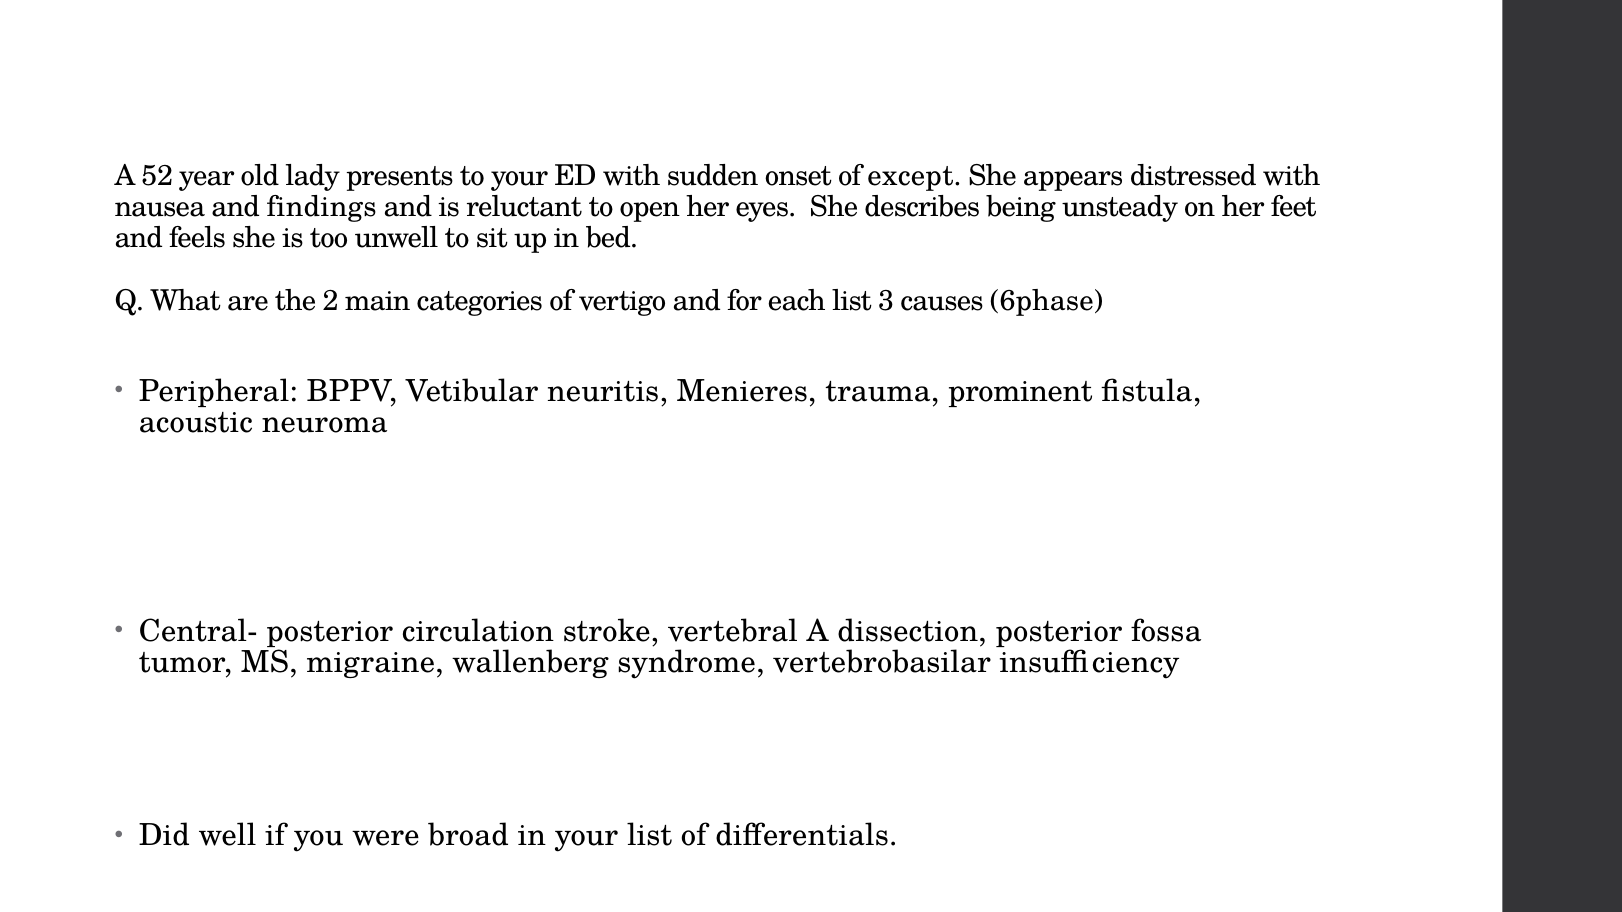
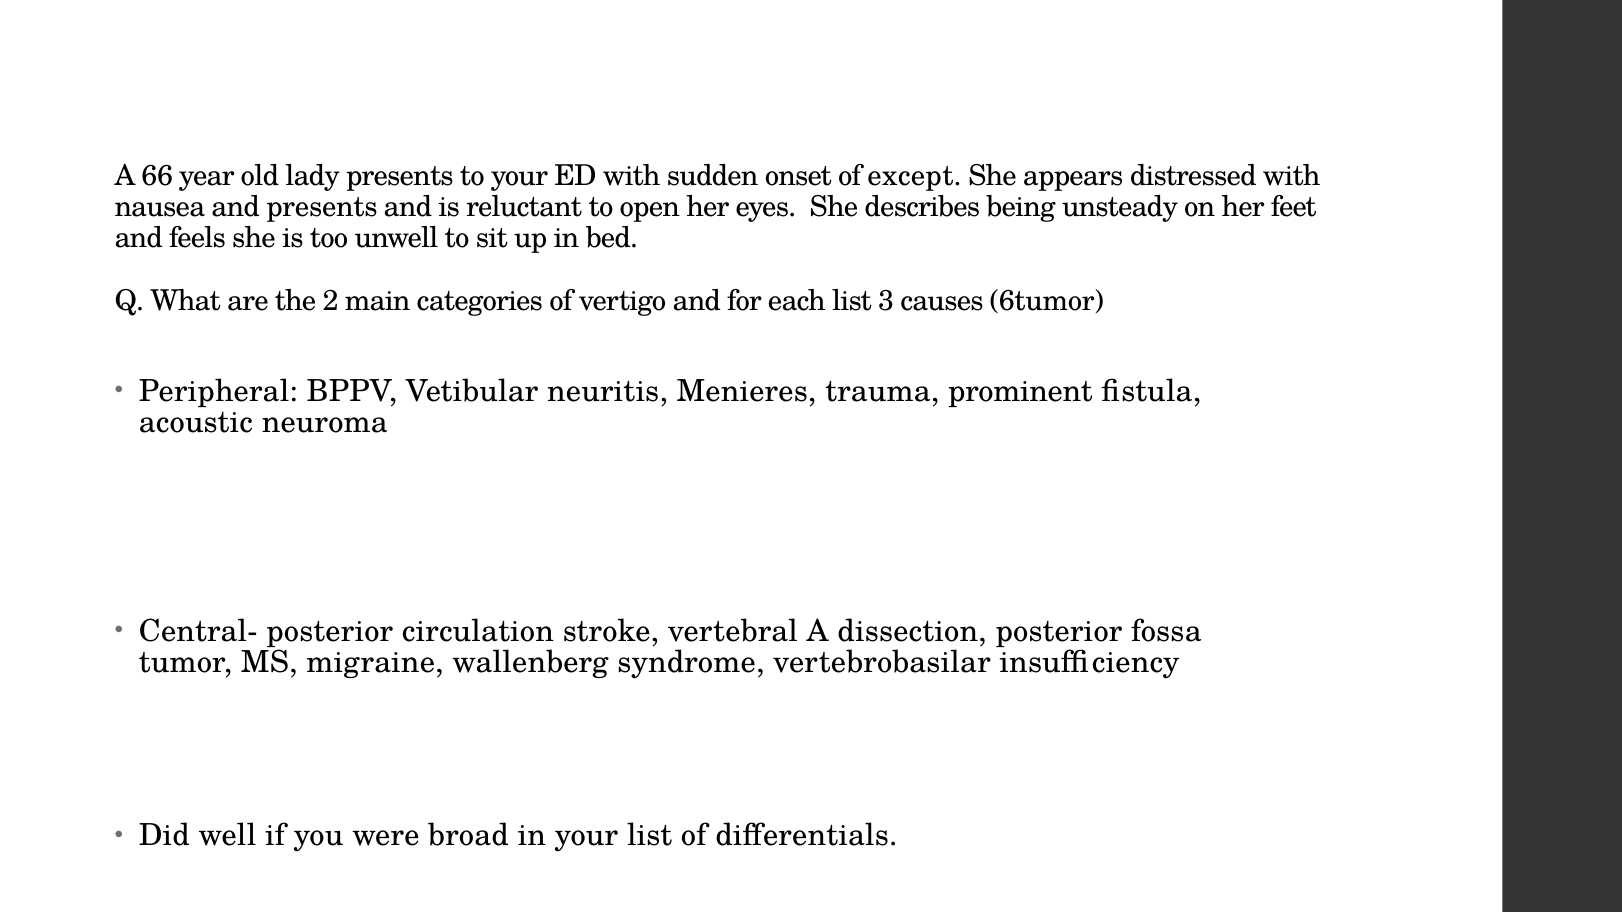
52: 52 -> 66
and findings: findings -> presents
6phase: 6phase -> 6tumor
